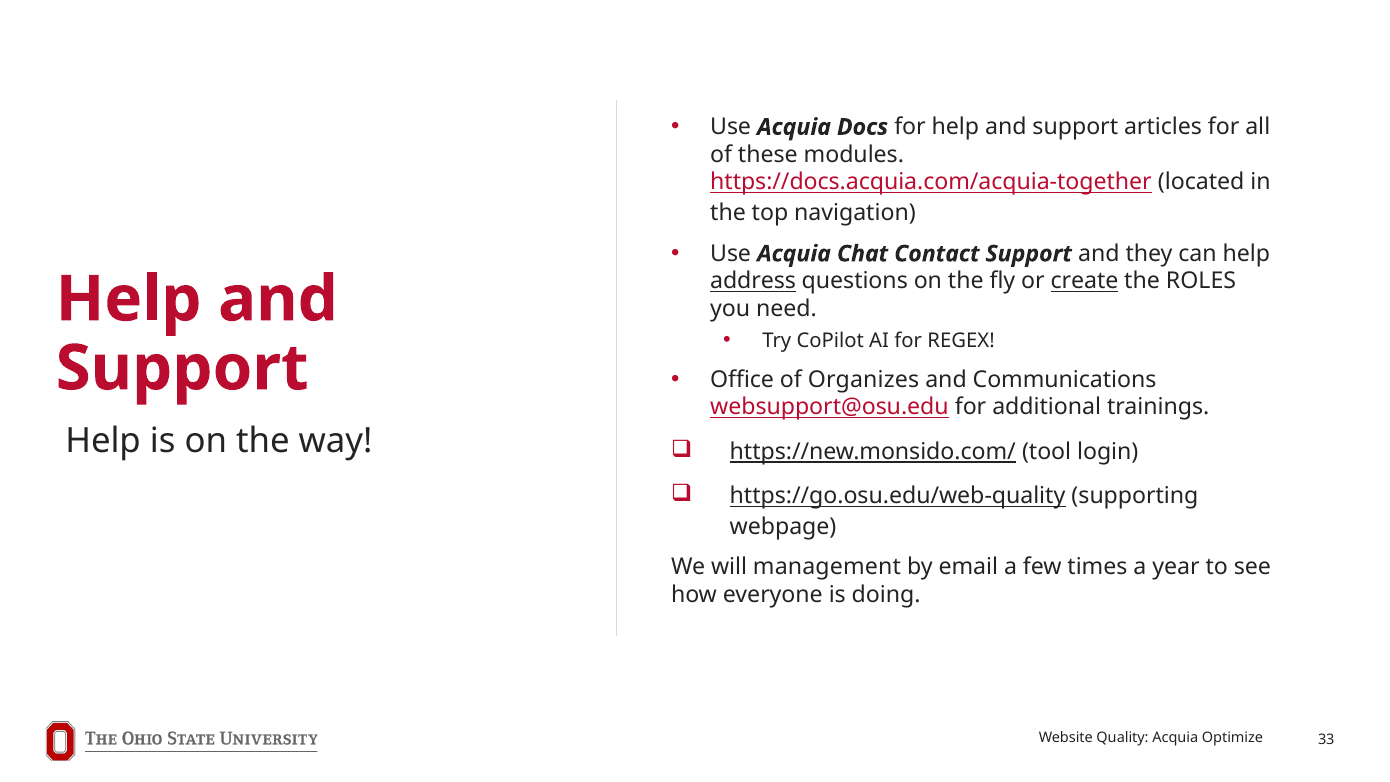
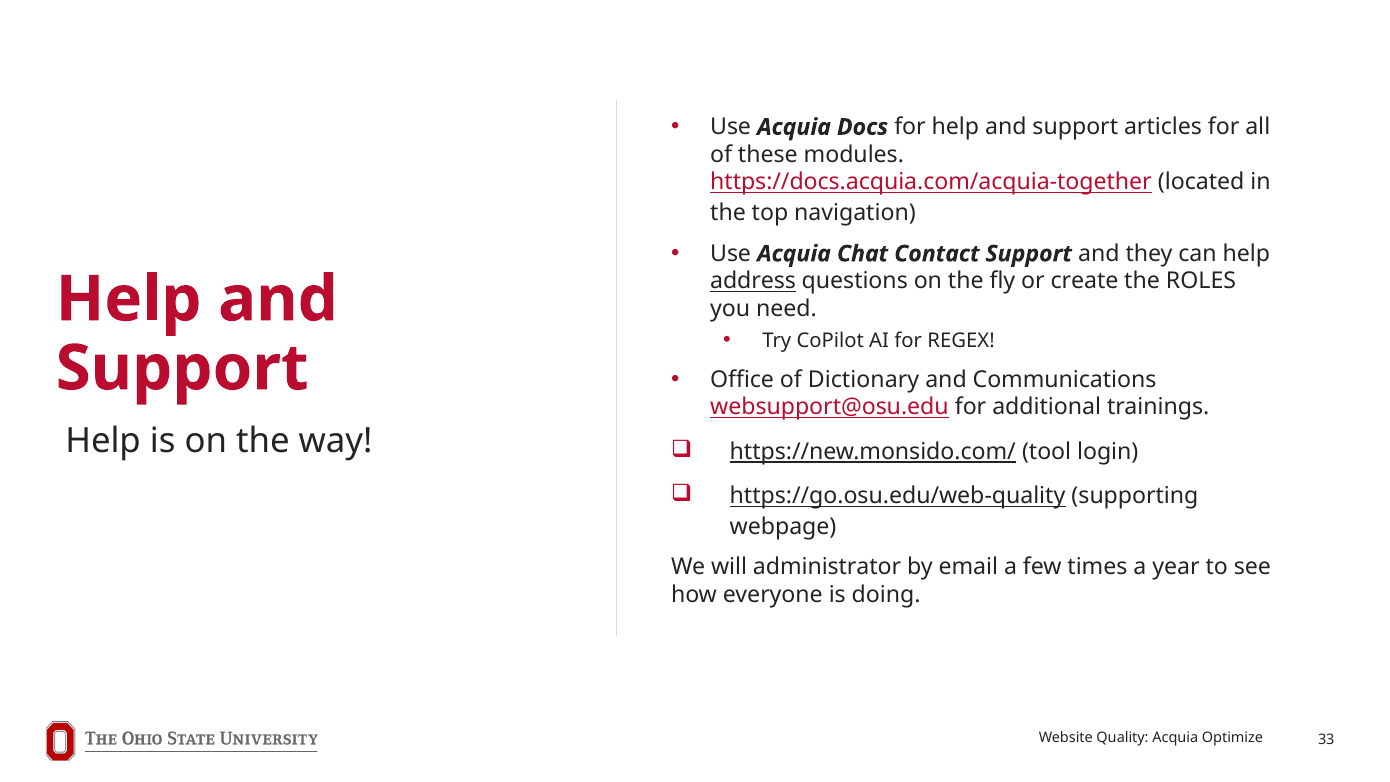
create underline: present -> none
Organizes: Organizes -> Dictionary
management: management -> administrator
